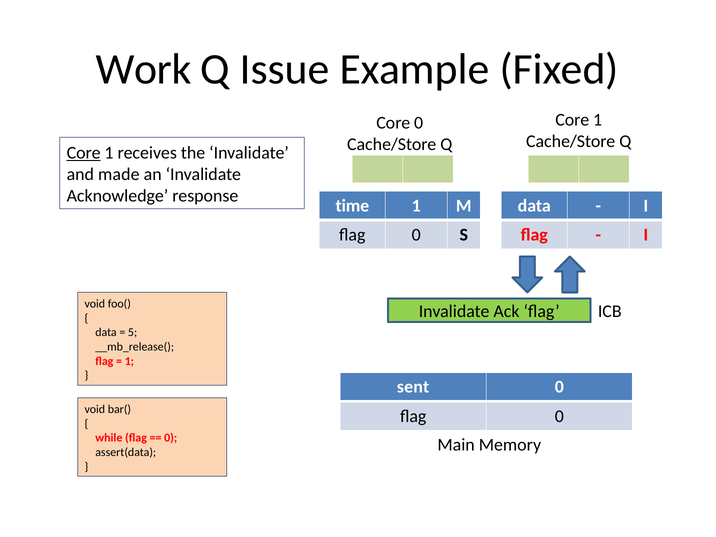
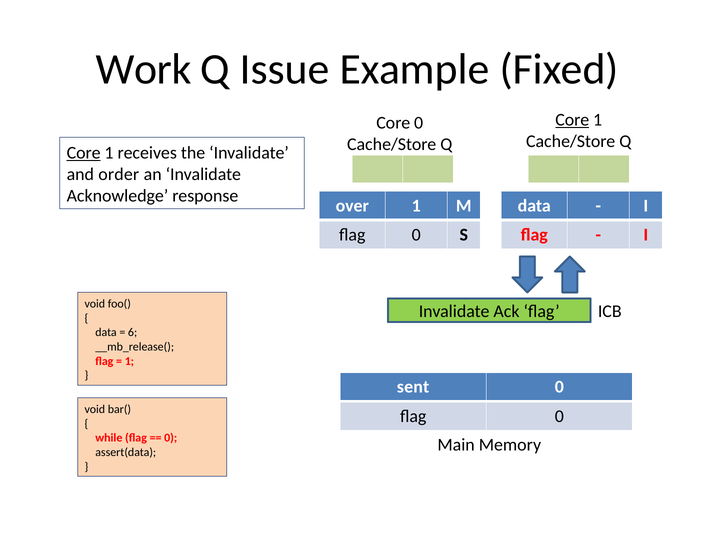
Core at (572, 120) underline: none -> present
made: made -> order
time: time -> over
5: 5 -> 6
